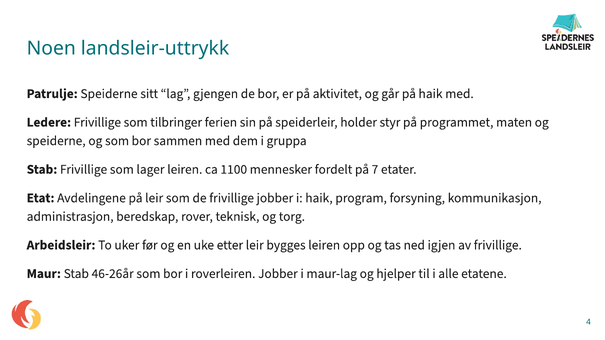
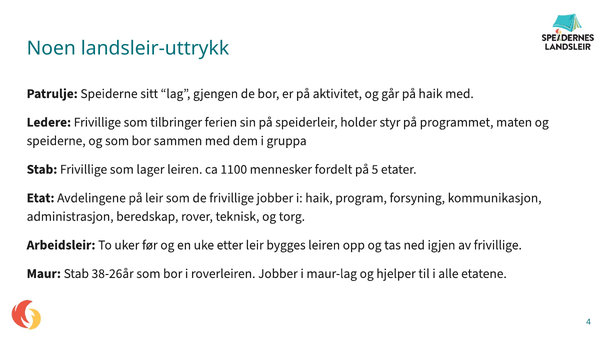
7: 7 -> 5
46-26år: 46-26år -> 38-26år
